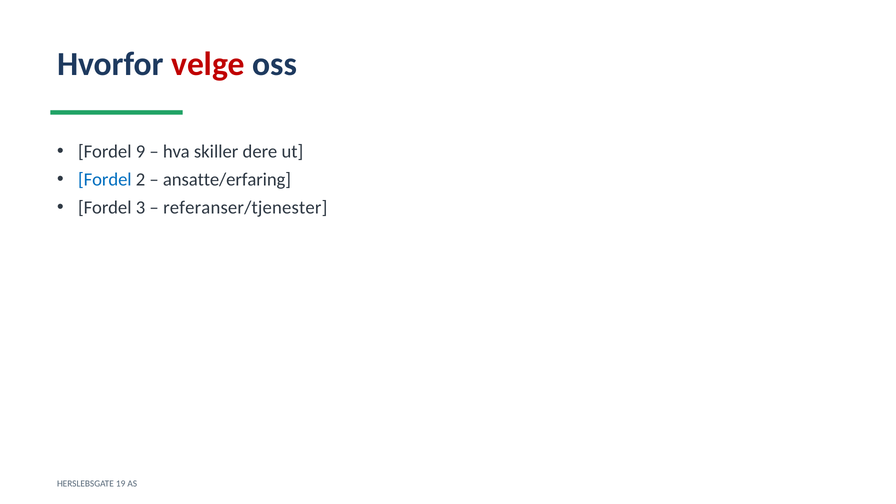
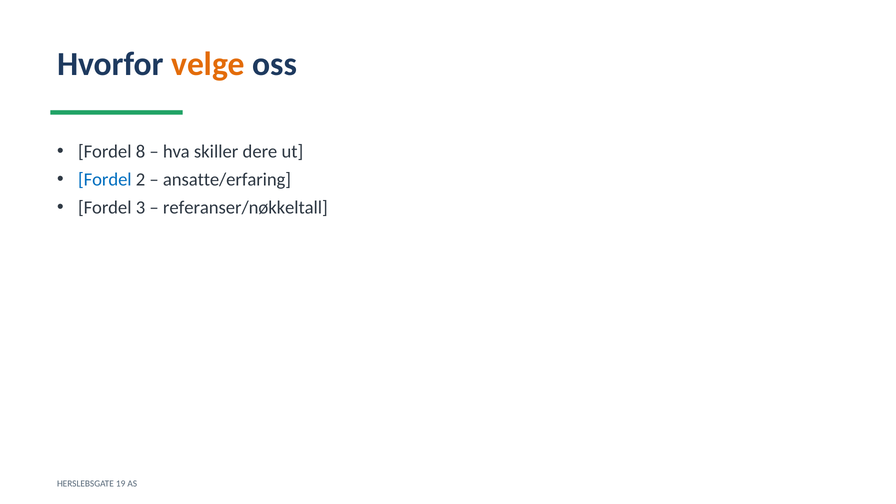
velge colour: red -> orange
9: 9 -> 8
referanser/tjenester: referanser/tjenester -> referanser/nøkkeltall
